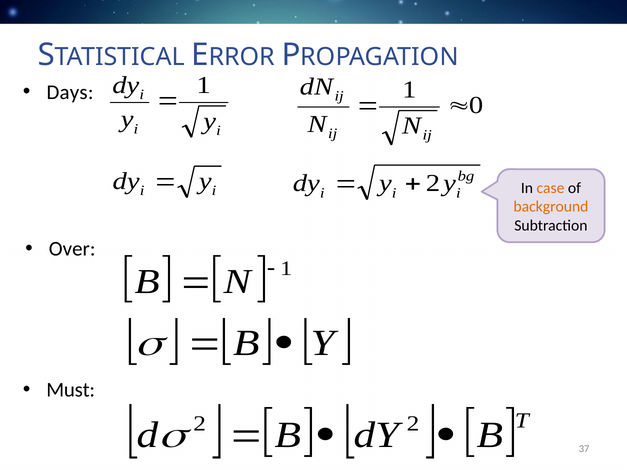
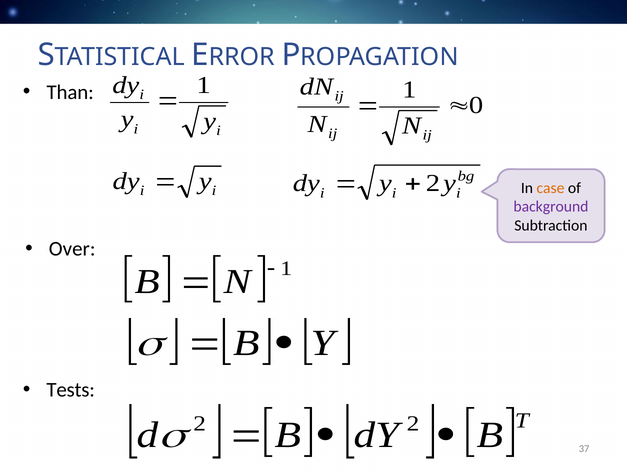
Days: Days -> Than
background colour: orange -> purple
Must: Must -> Tests
